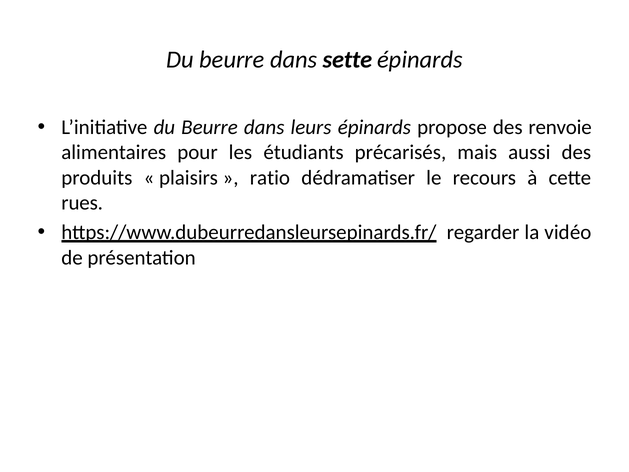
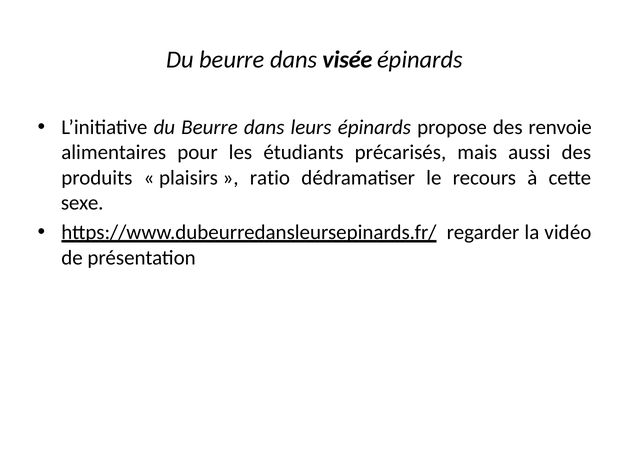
sette: sette -> visée
rues: rues -> sexe
